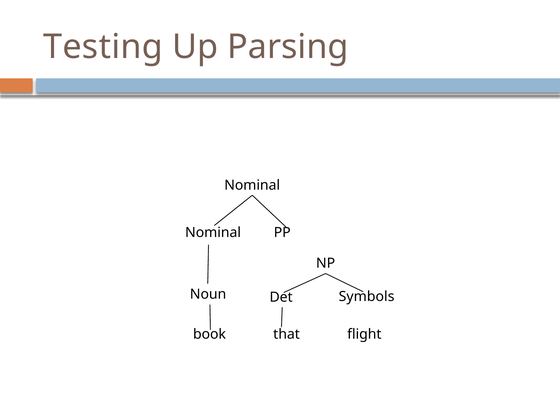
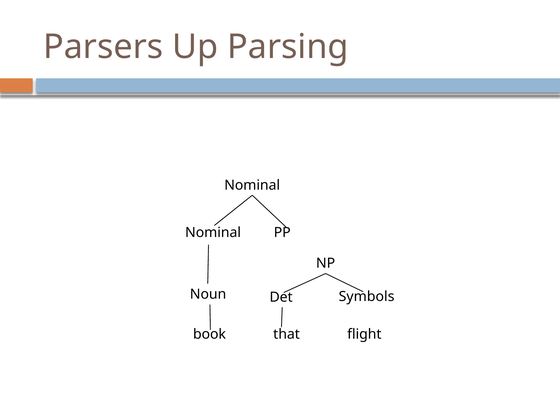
Testing: Testing -> Parsers
